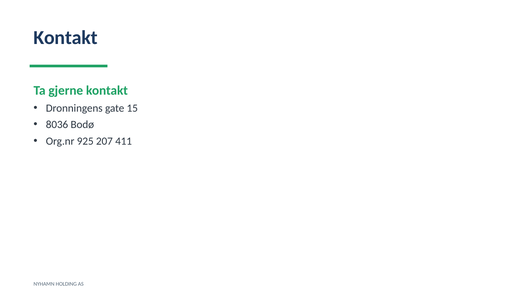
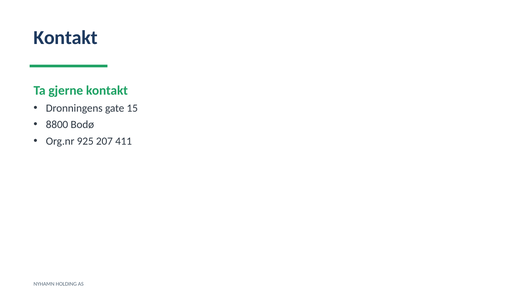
8036: 8036 -> 8800
